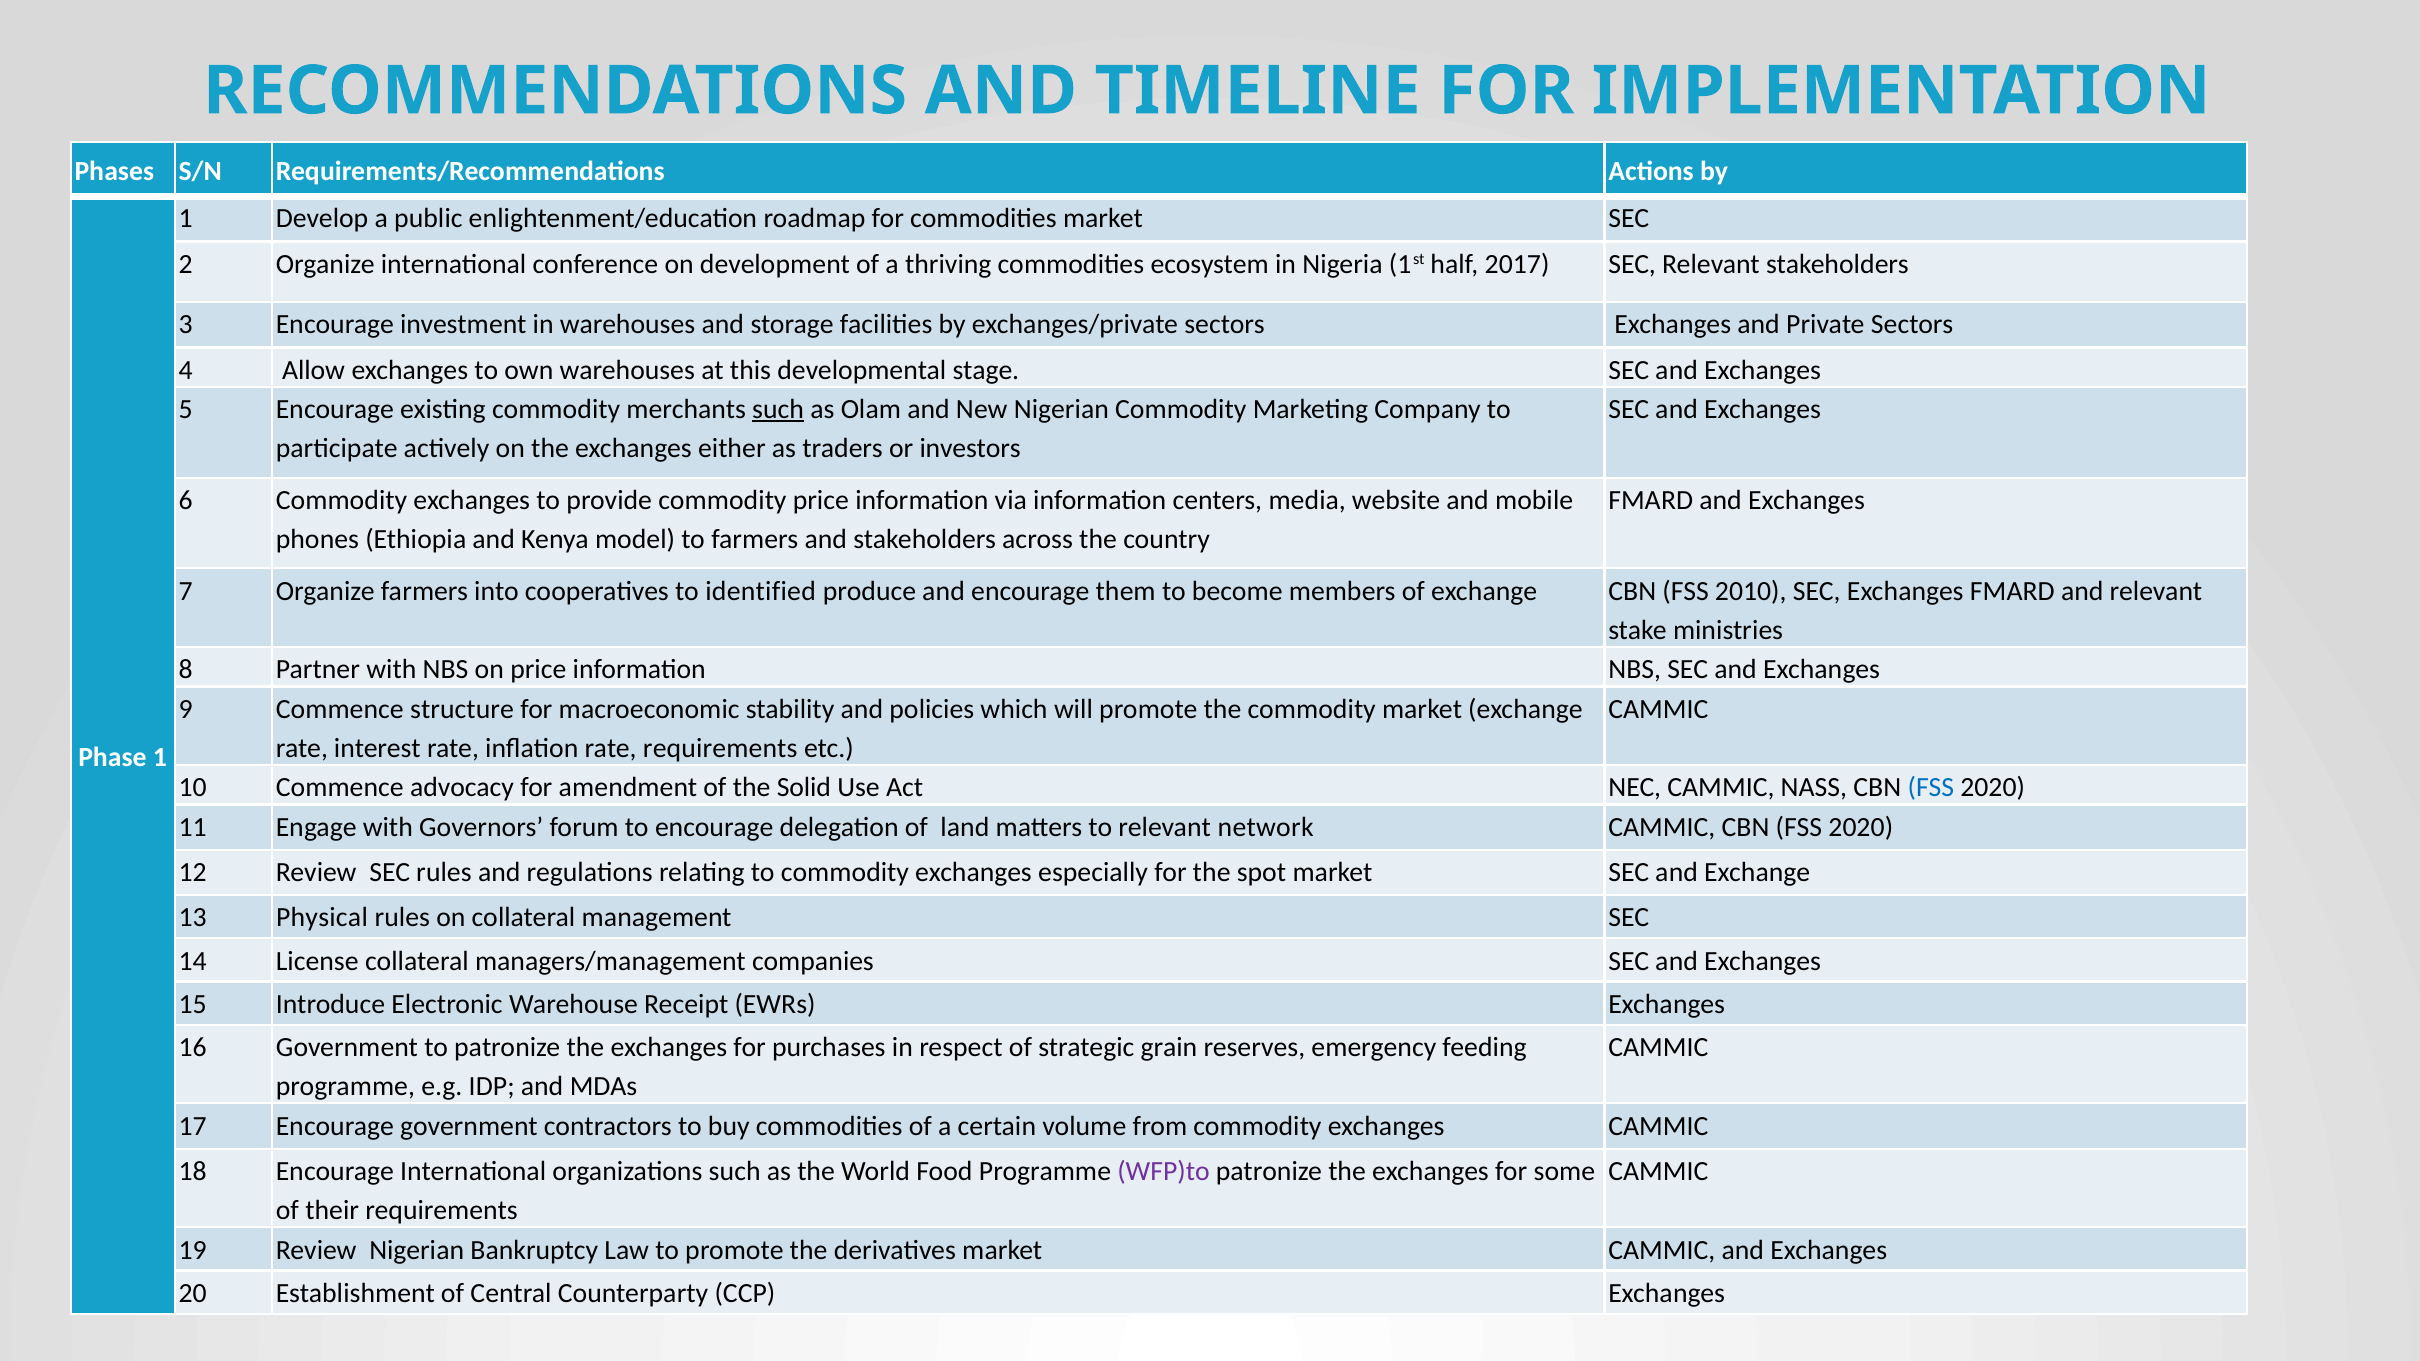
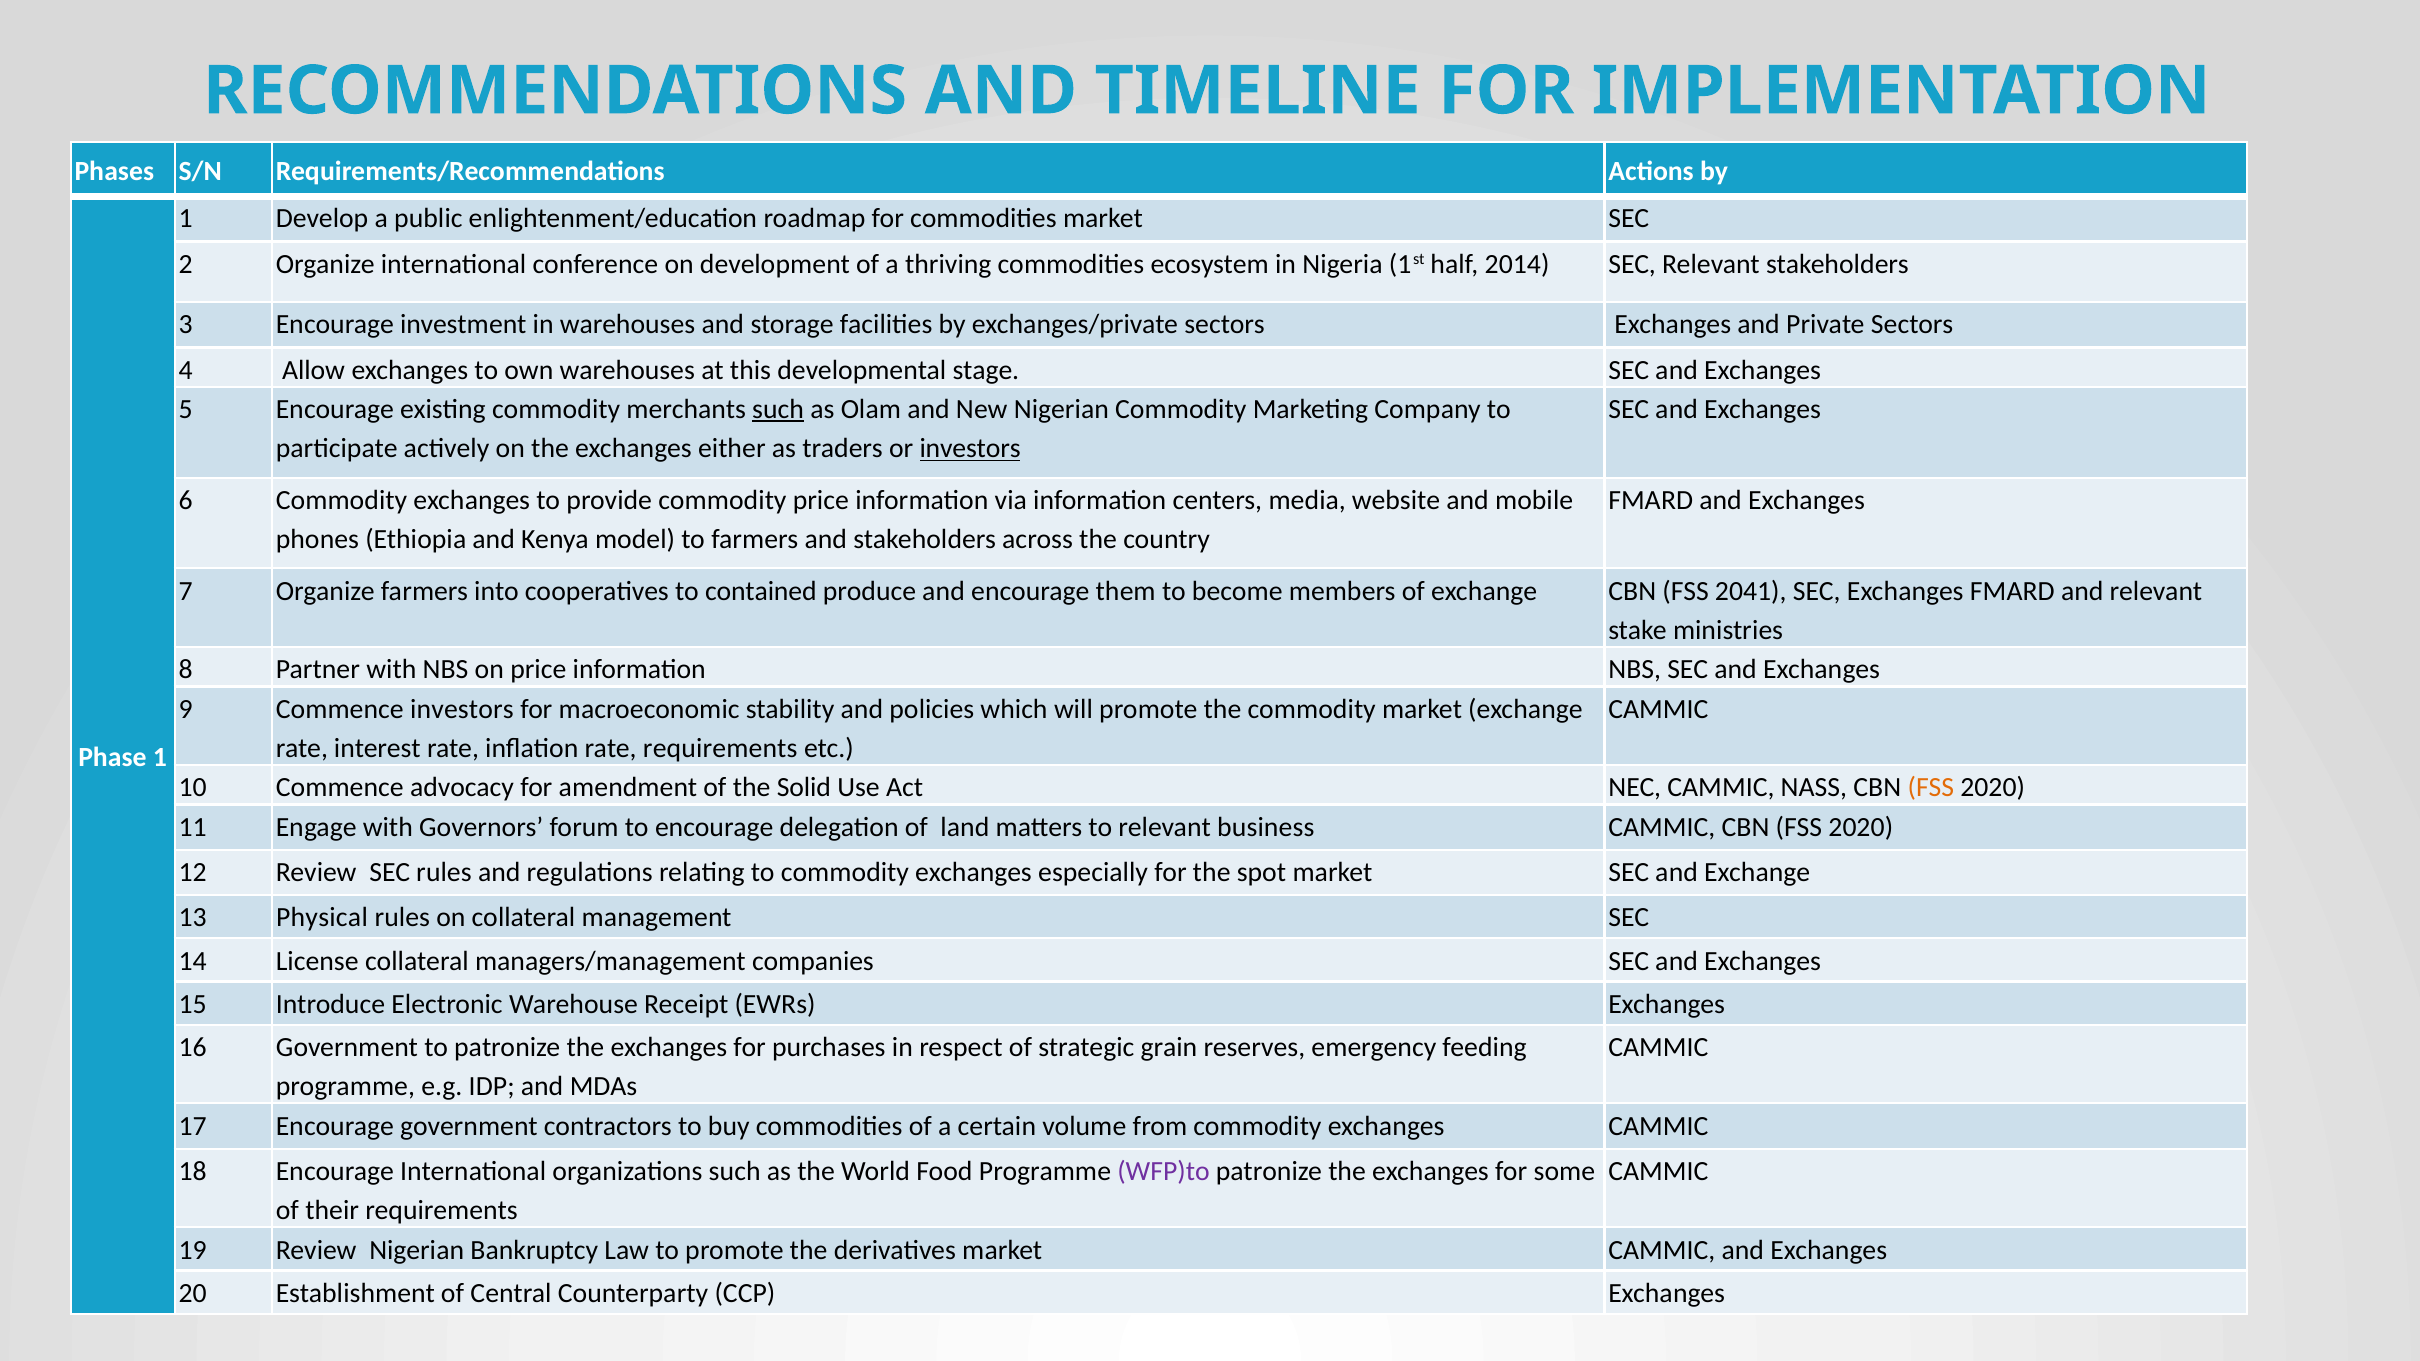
2017: 2017 -> 2014
investors at (970, 449) underline: none -> present
identified: identified -> contained
2010: 2010 -> 2041
Commence structure: structure -> investors
FSS at (1931, 788) colour: blue -> orange
network: network -> business
